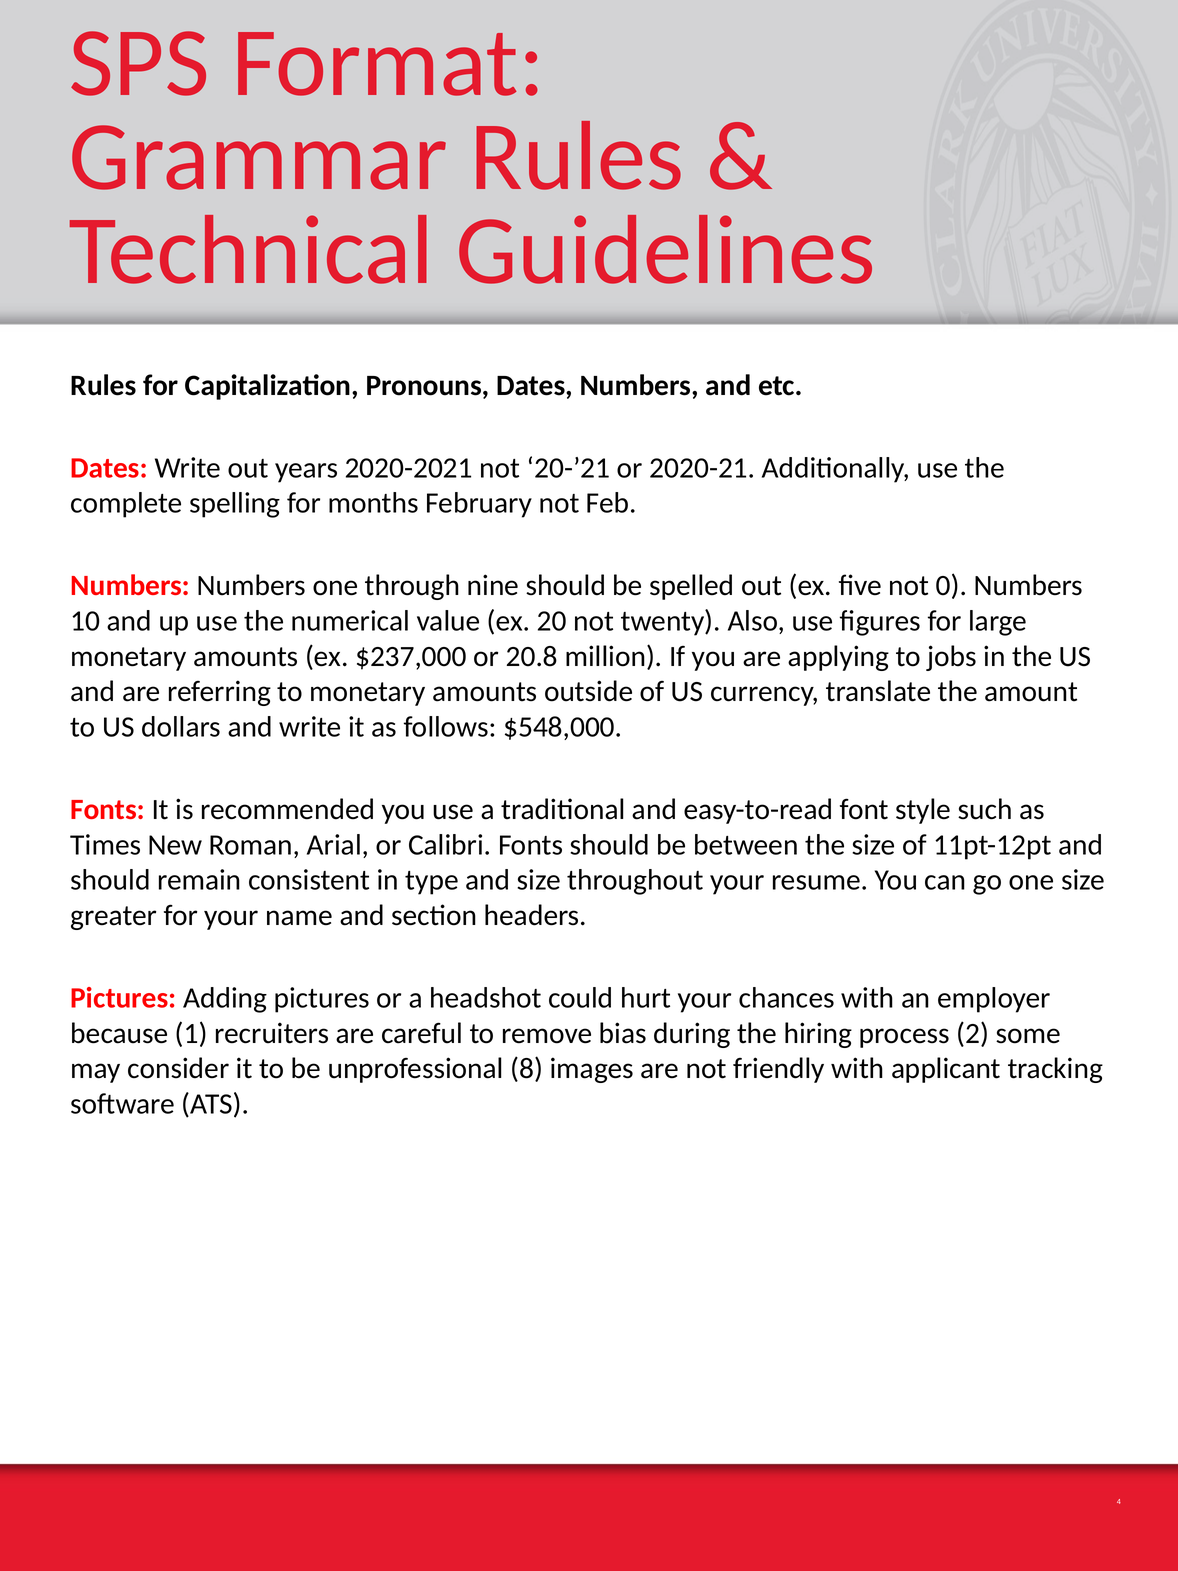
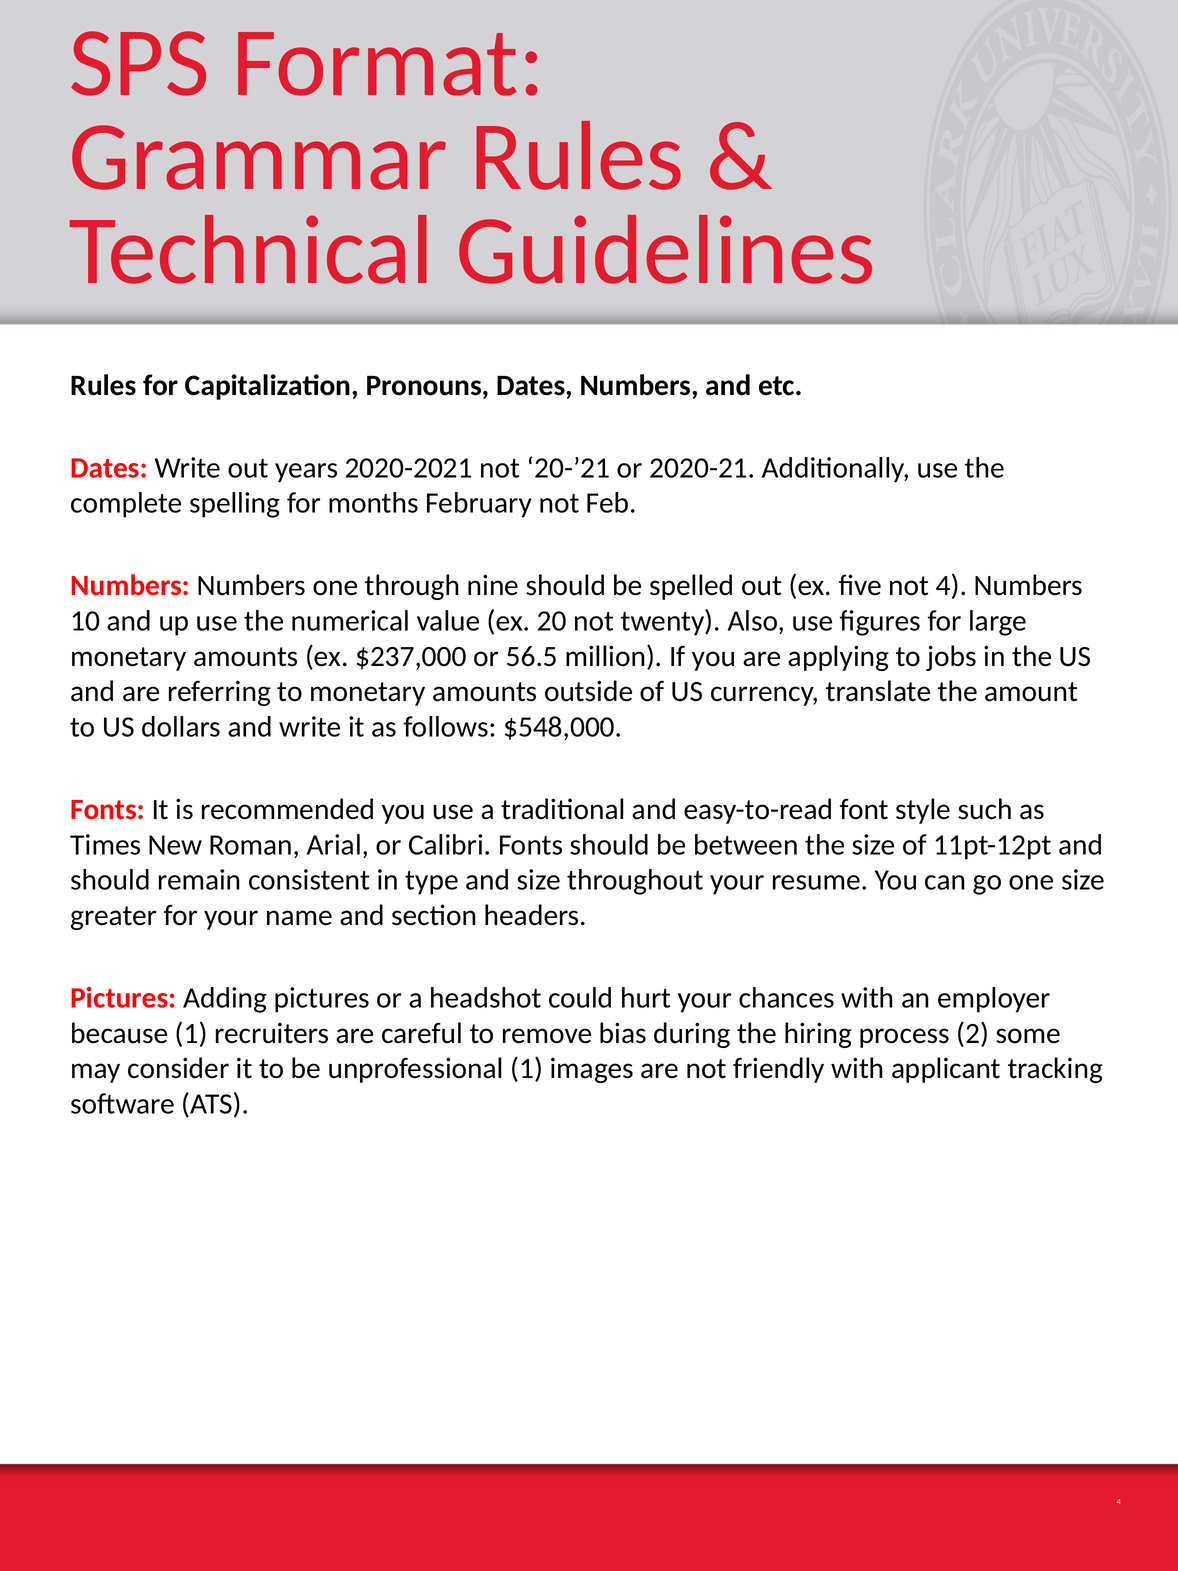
not 0: 0 -> 4
20.8: 20.8 -> 56.5
unprofessional 8: 8 -> 1
